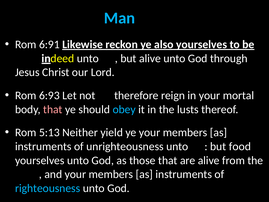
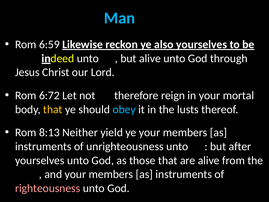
6:91: 6:91 -> 6:59
6:93: 6:93 -> 6:72
that at (53, 109) colour: pink -> yellow
5:13: 5:13 -> 8:13
food: food -> after
righteousness colour: light blue -> pink
